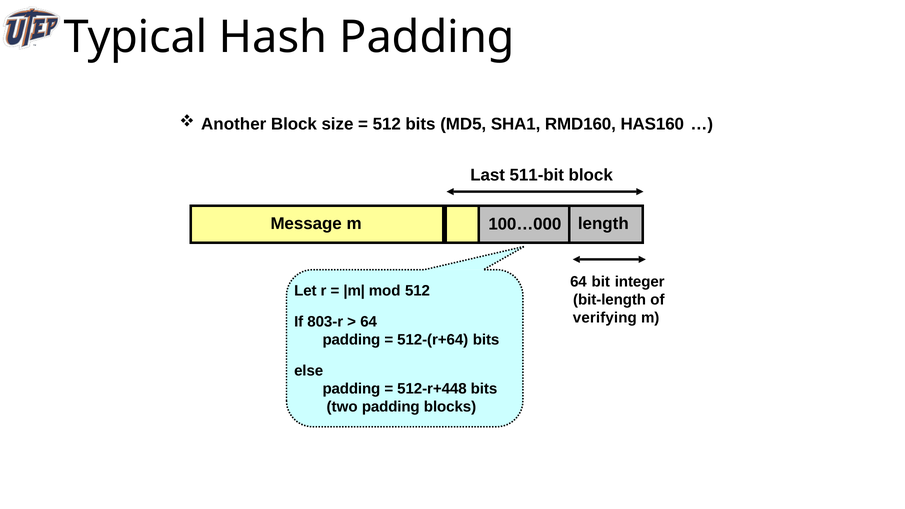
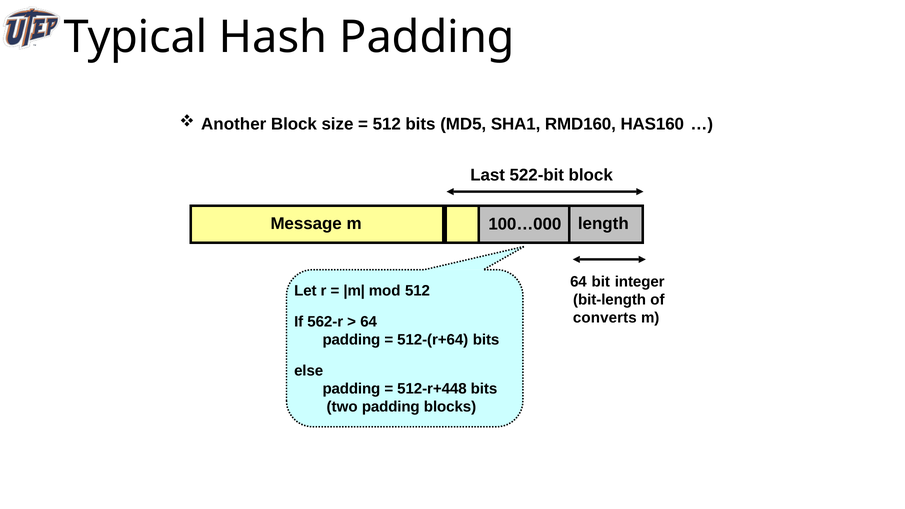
511-bit: 511-bit -> 522-bit
verifying: verifying -> converts
803-r: 803-r -> 562-r
